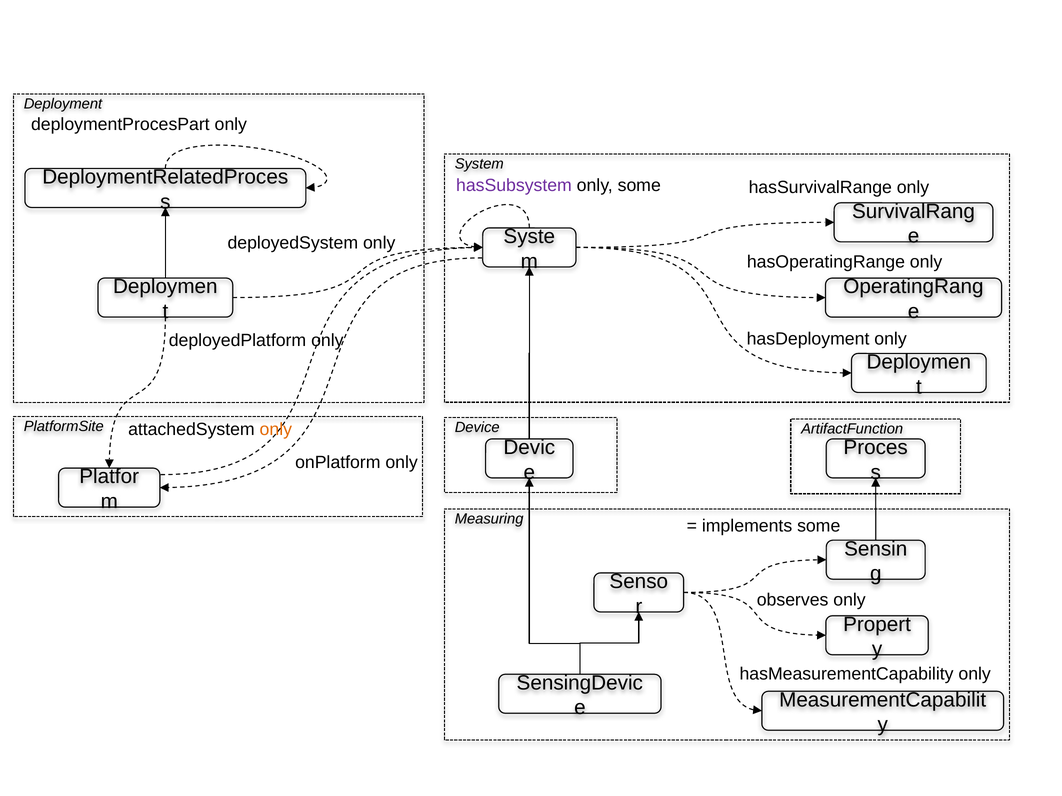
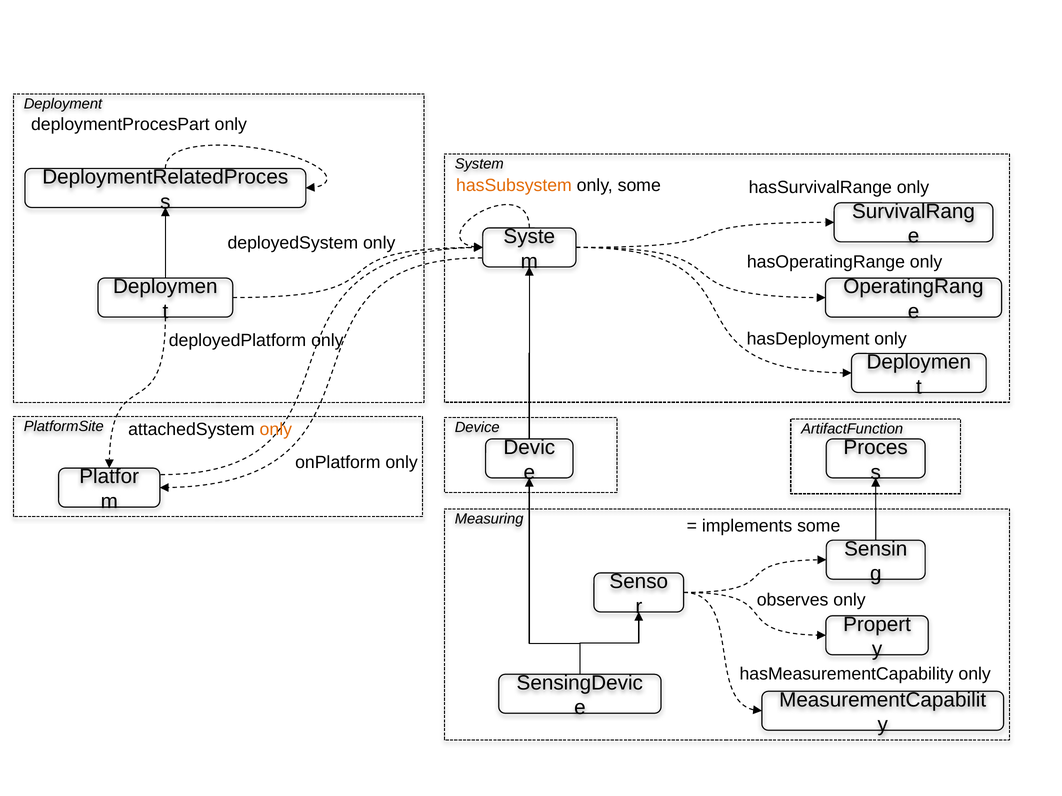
hasSubsystem colour: purple -> orange
